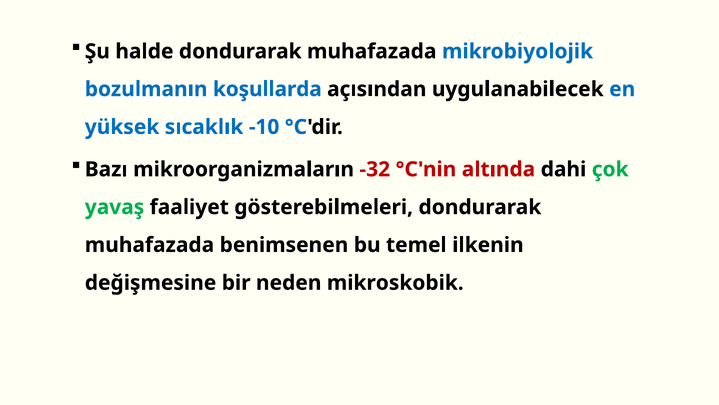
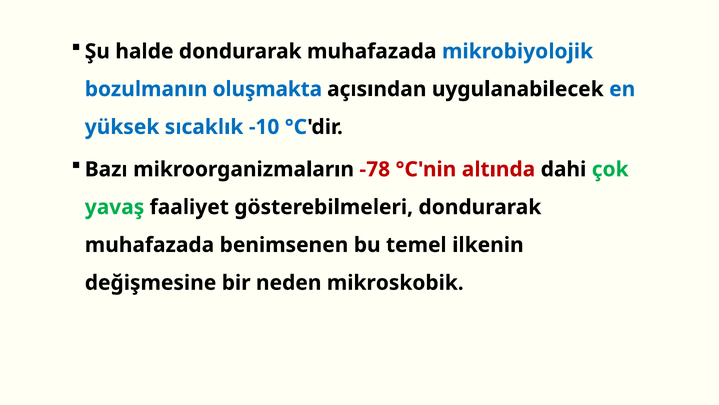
koşullarda: koşullarda -> oluşmakta
-32: -32 -> -78
